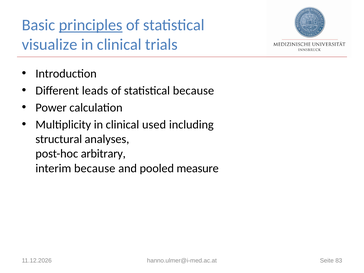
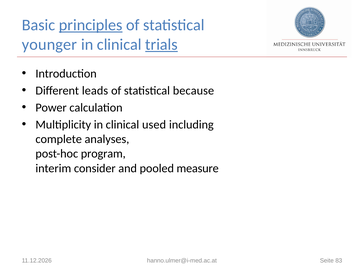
visualize: visualize -> younger
trials underline: none -> present
structural: structural -> complete
arbitrary: arbitrary -> program
interim because: because -> consider
